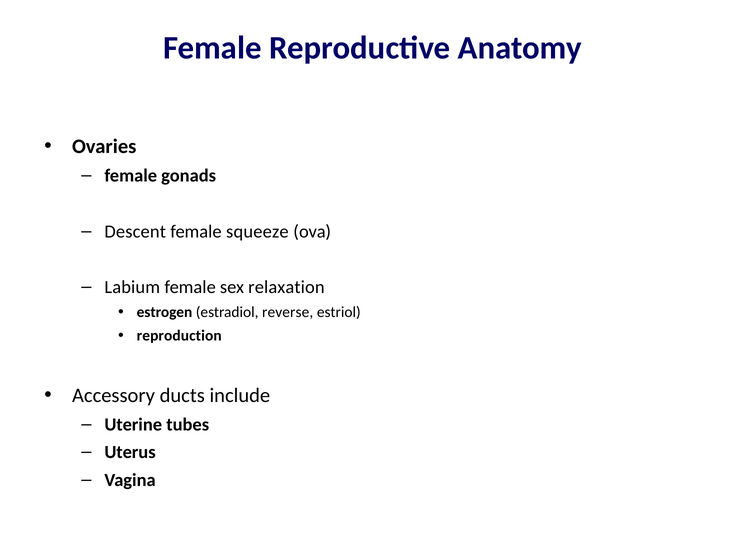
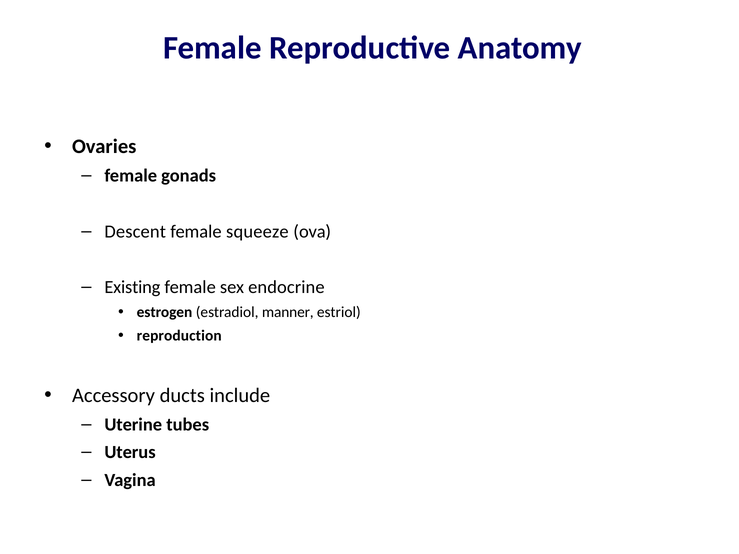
Labium: Labium -> Existing
relaxation: relaxation -> endocrine
reverse: reverse -> manner
